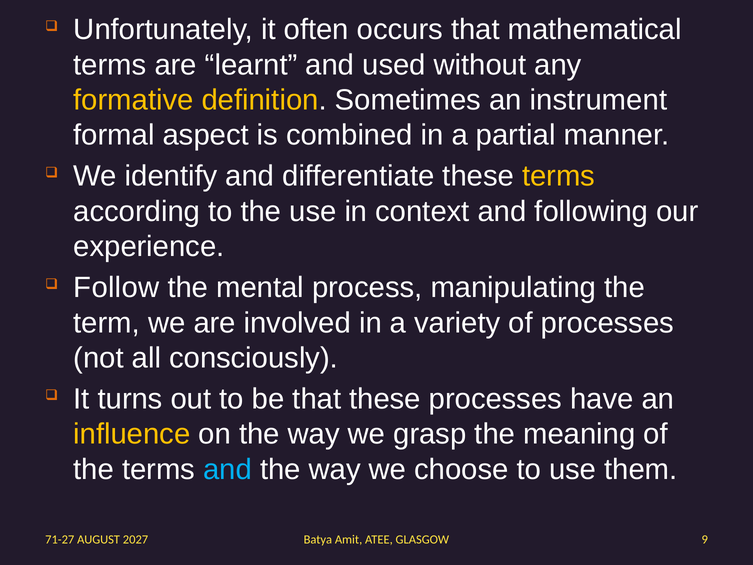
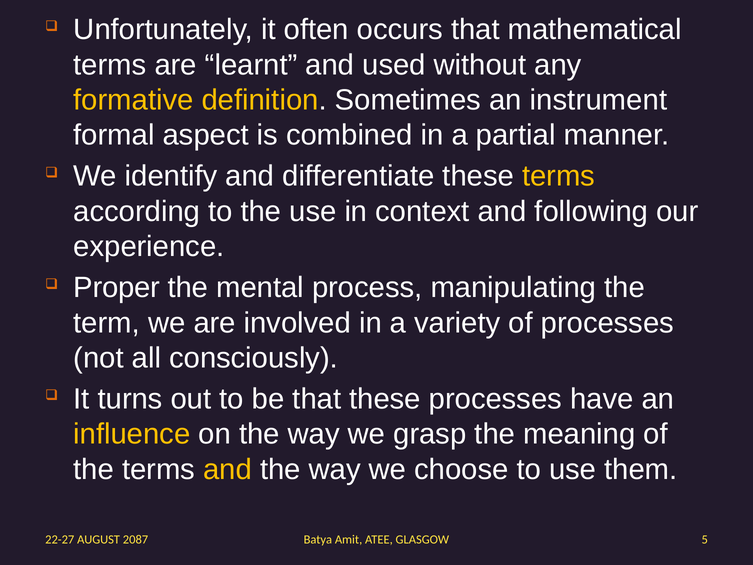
Follow: Follow -> Proper
and at (228, 469) colour: light blue -> yellow
71-27: 71-27 -> 22-27
2027: 2027 -> 2087
9: 9 -> 5
